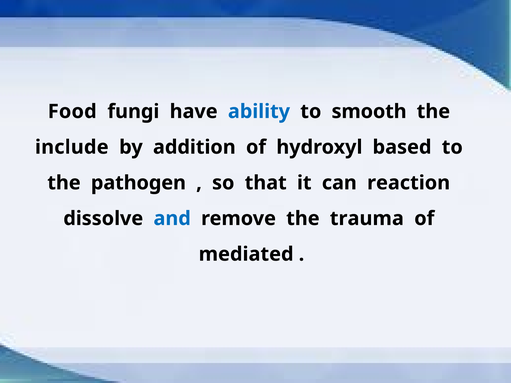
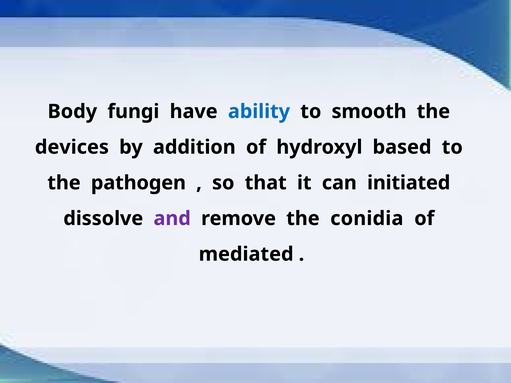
Food: Food -> Body
include: include -> devices
reaction: reaction -> initiated
and colour: blue -> purple
trauma: trauma -> conidia
